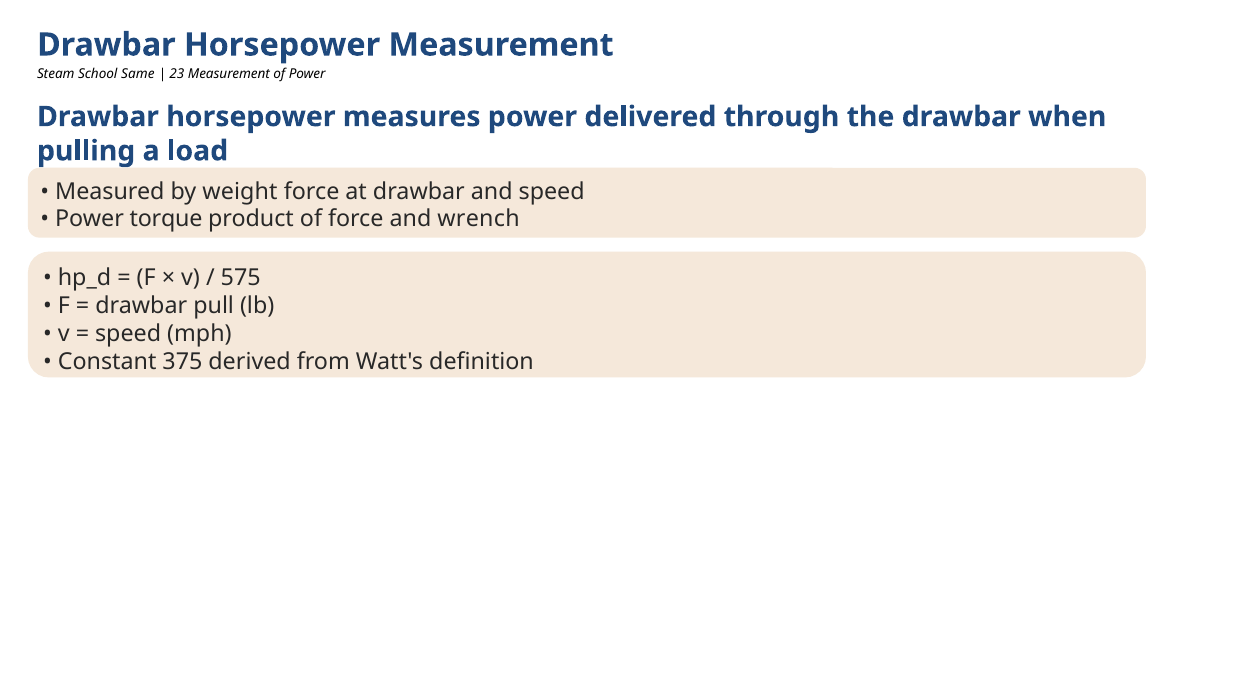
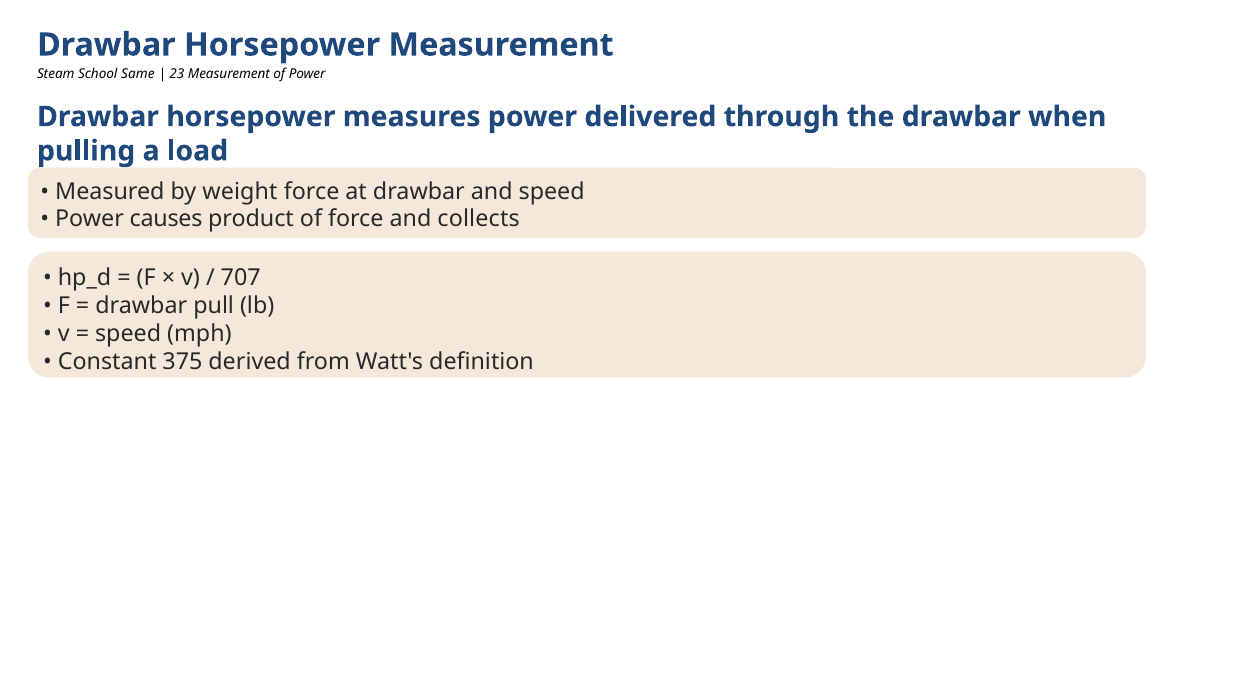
torque: torque -> causes
wrench: wrench -> collects
575: 575 -> 707
